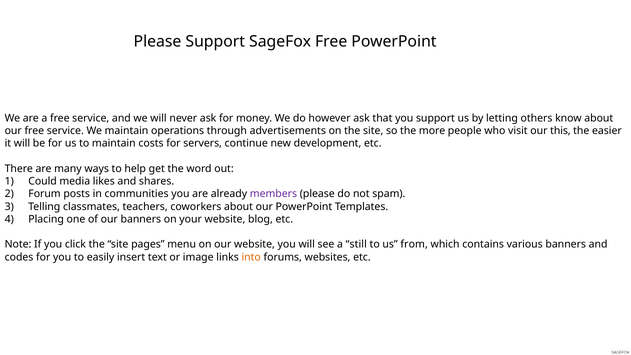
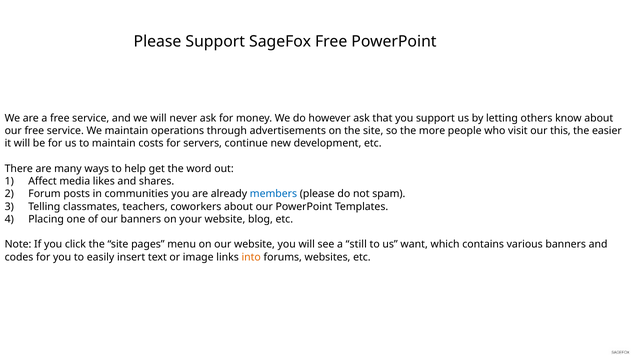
Could: Could -> Affect
members colour: purple -> blue
from: from -> want
